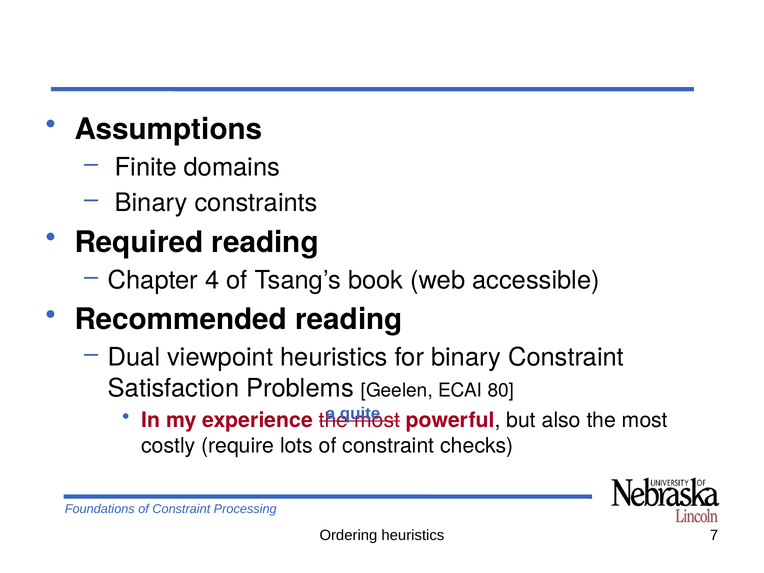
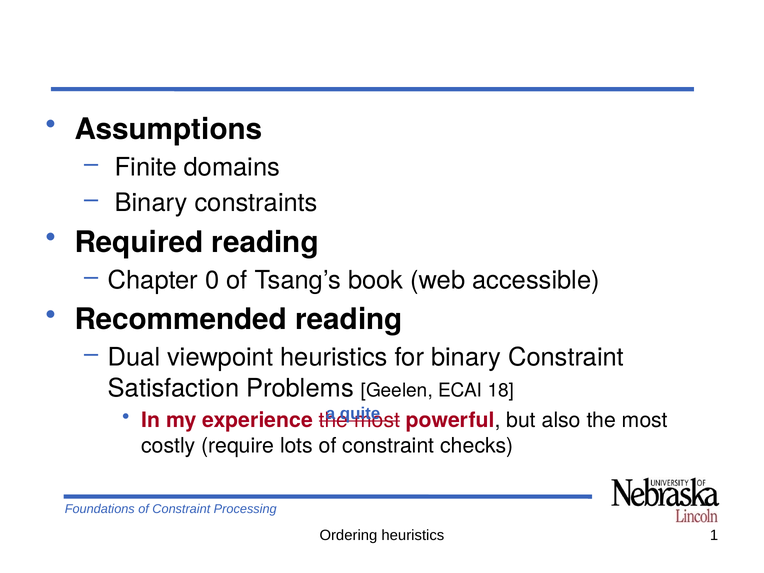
4: 4 -> 0
80: 80 -> 18
7: 7 -> 1
